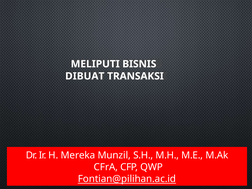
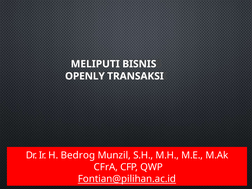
DIBUAT: DIBUAT -> OPENLY
Mereka: Mereka -> Bedrog
